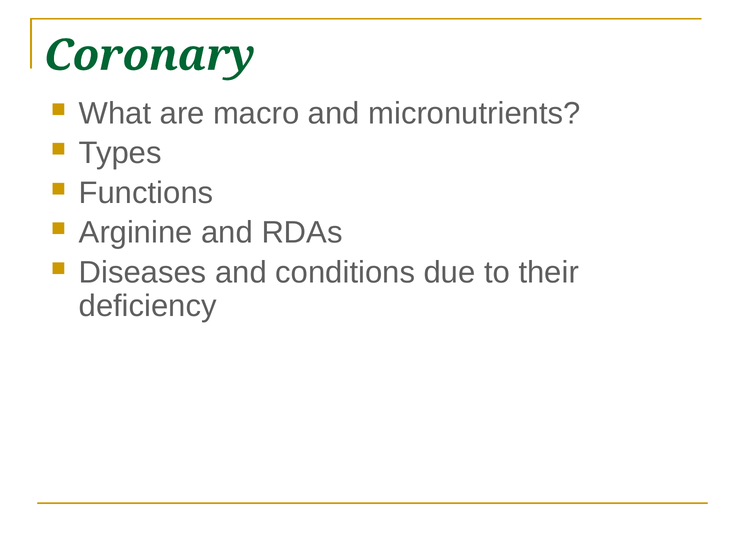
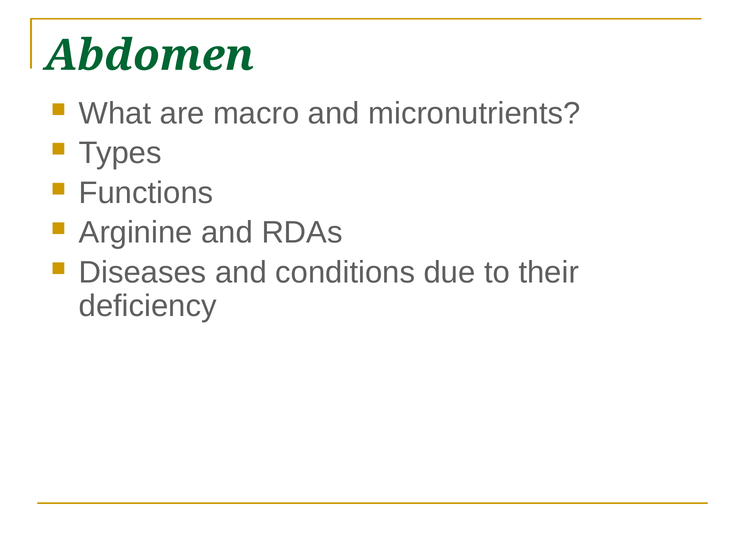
Coronary: Coronary -> Abdomen
